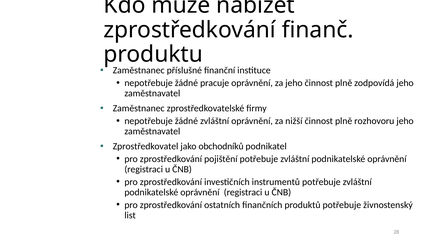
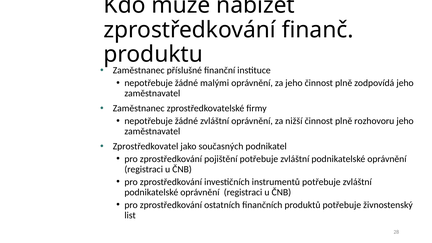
pracuje: pracuje -> malými
obchodníků: obchodníků -> současných
